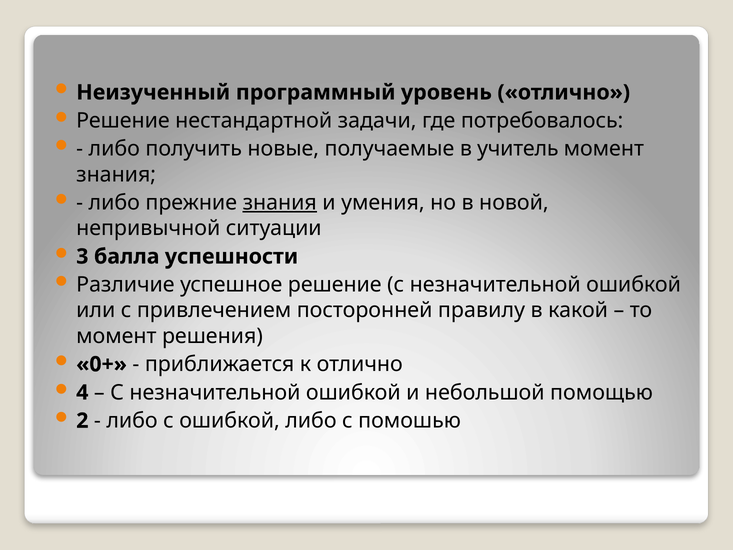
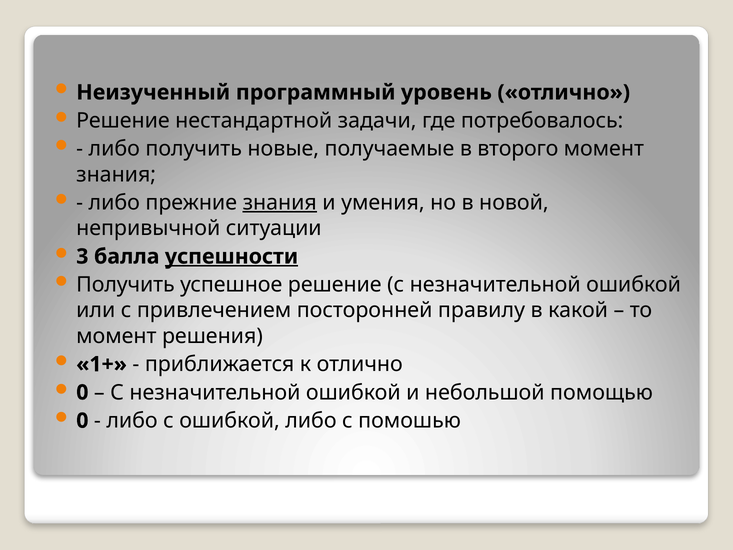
учитель: учитель -> второго
успешности underline: none -> present
Различие at (125, 285): Различие -> Получить
0+: 0+ -> 1+
4 at (82, 392): 4 -> 0
2 at (82, 421): 2 -> 0
